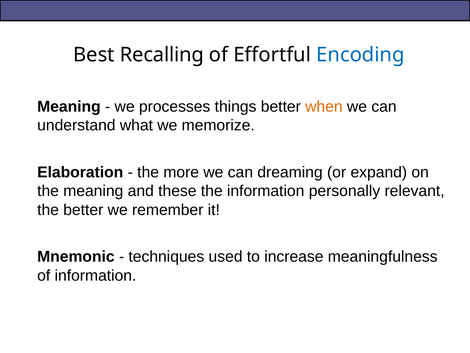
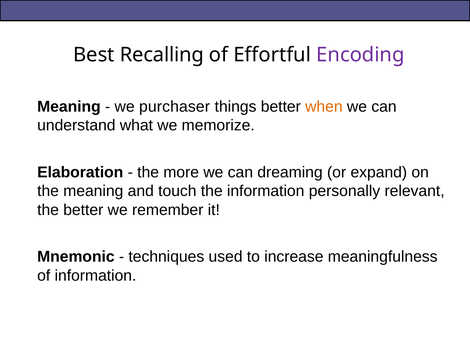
Encoding colour: blue -> purple
processes: processes -> purchaser
these: these -> touch
